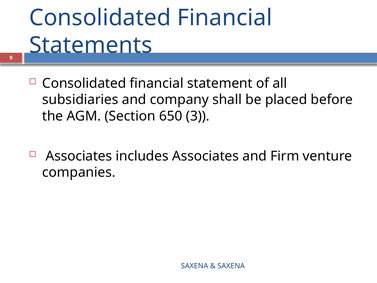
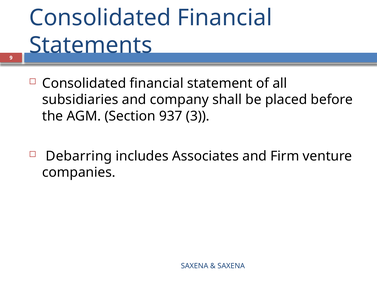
650: 650 -> 937
Associates at (79, 156): Associates -> Debarring
